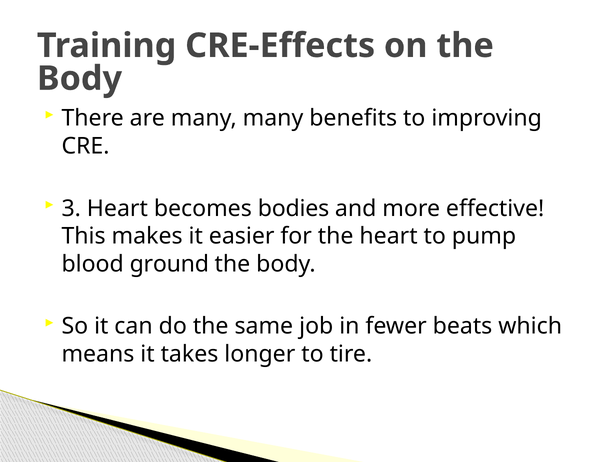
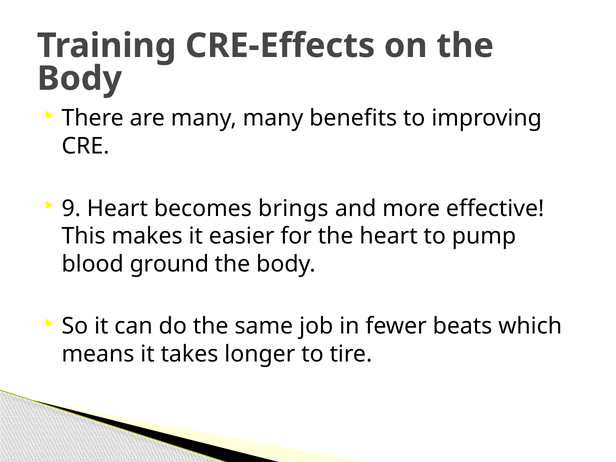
3: 3 -> 9
bodies: bodies -> brings
